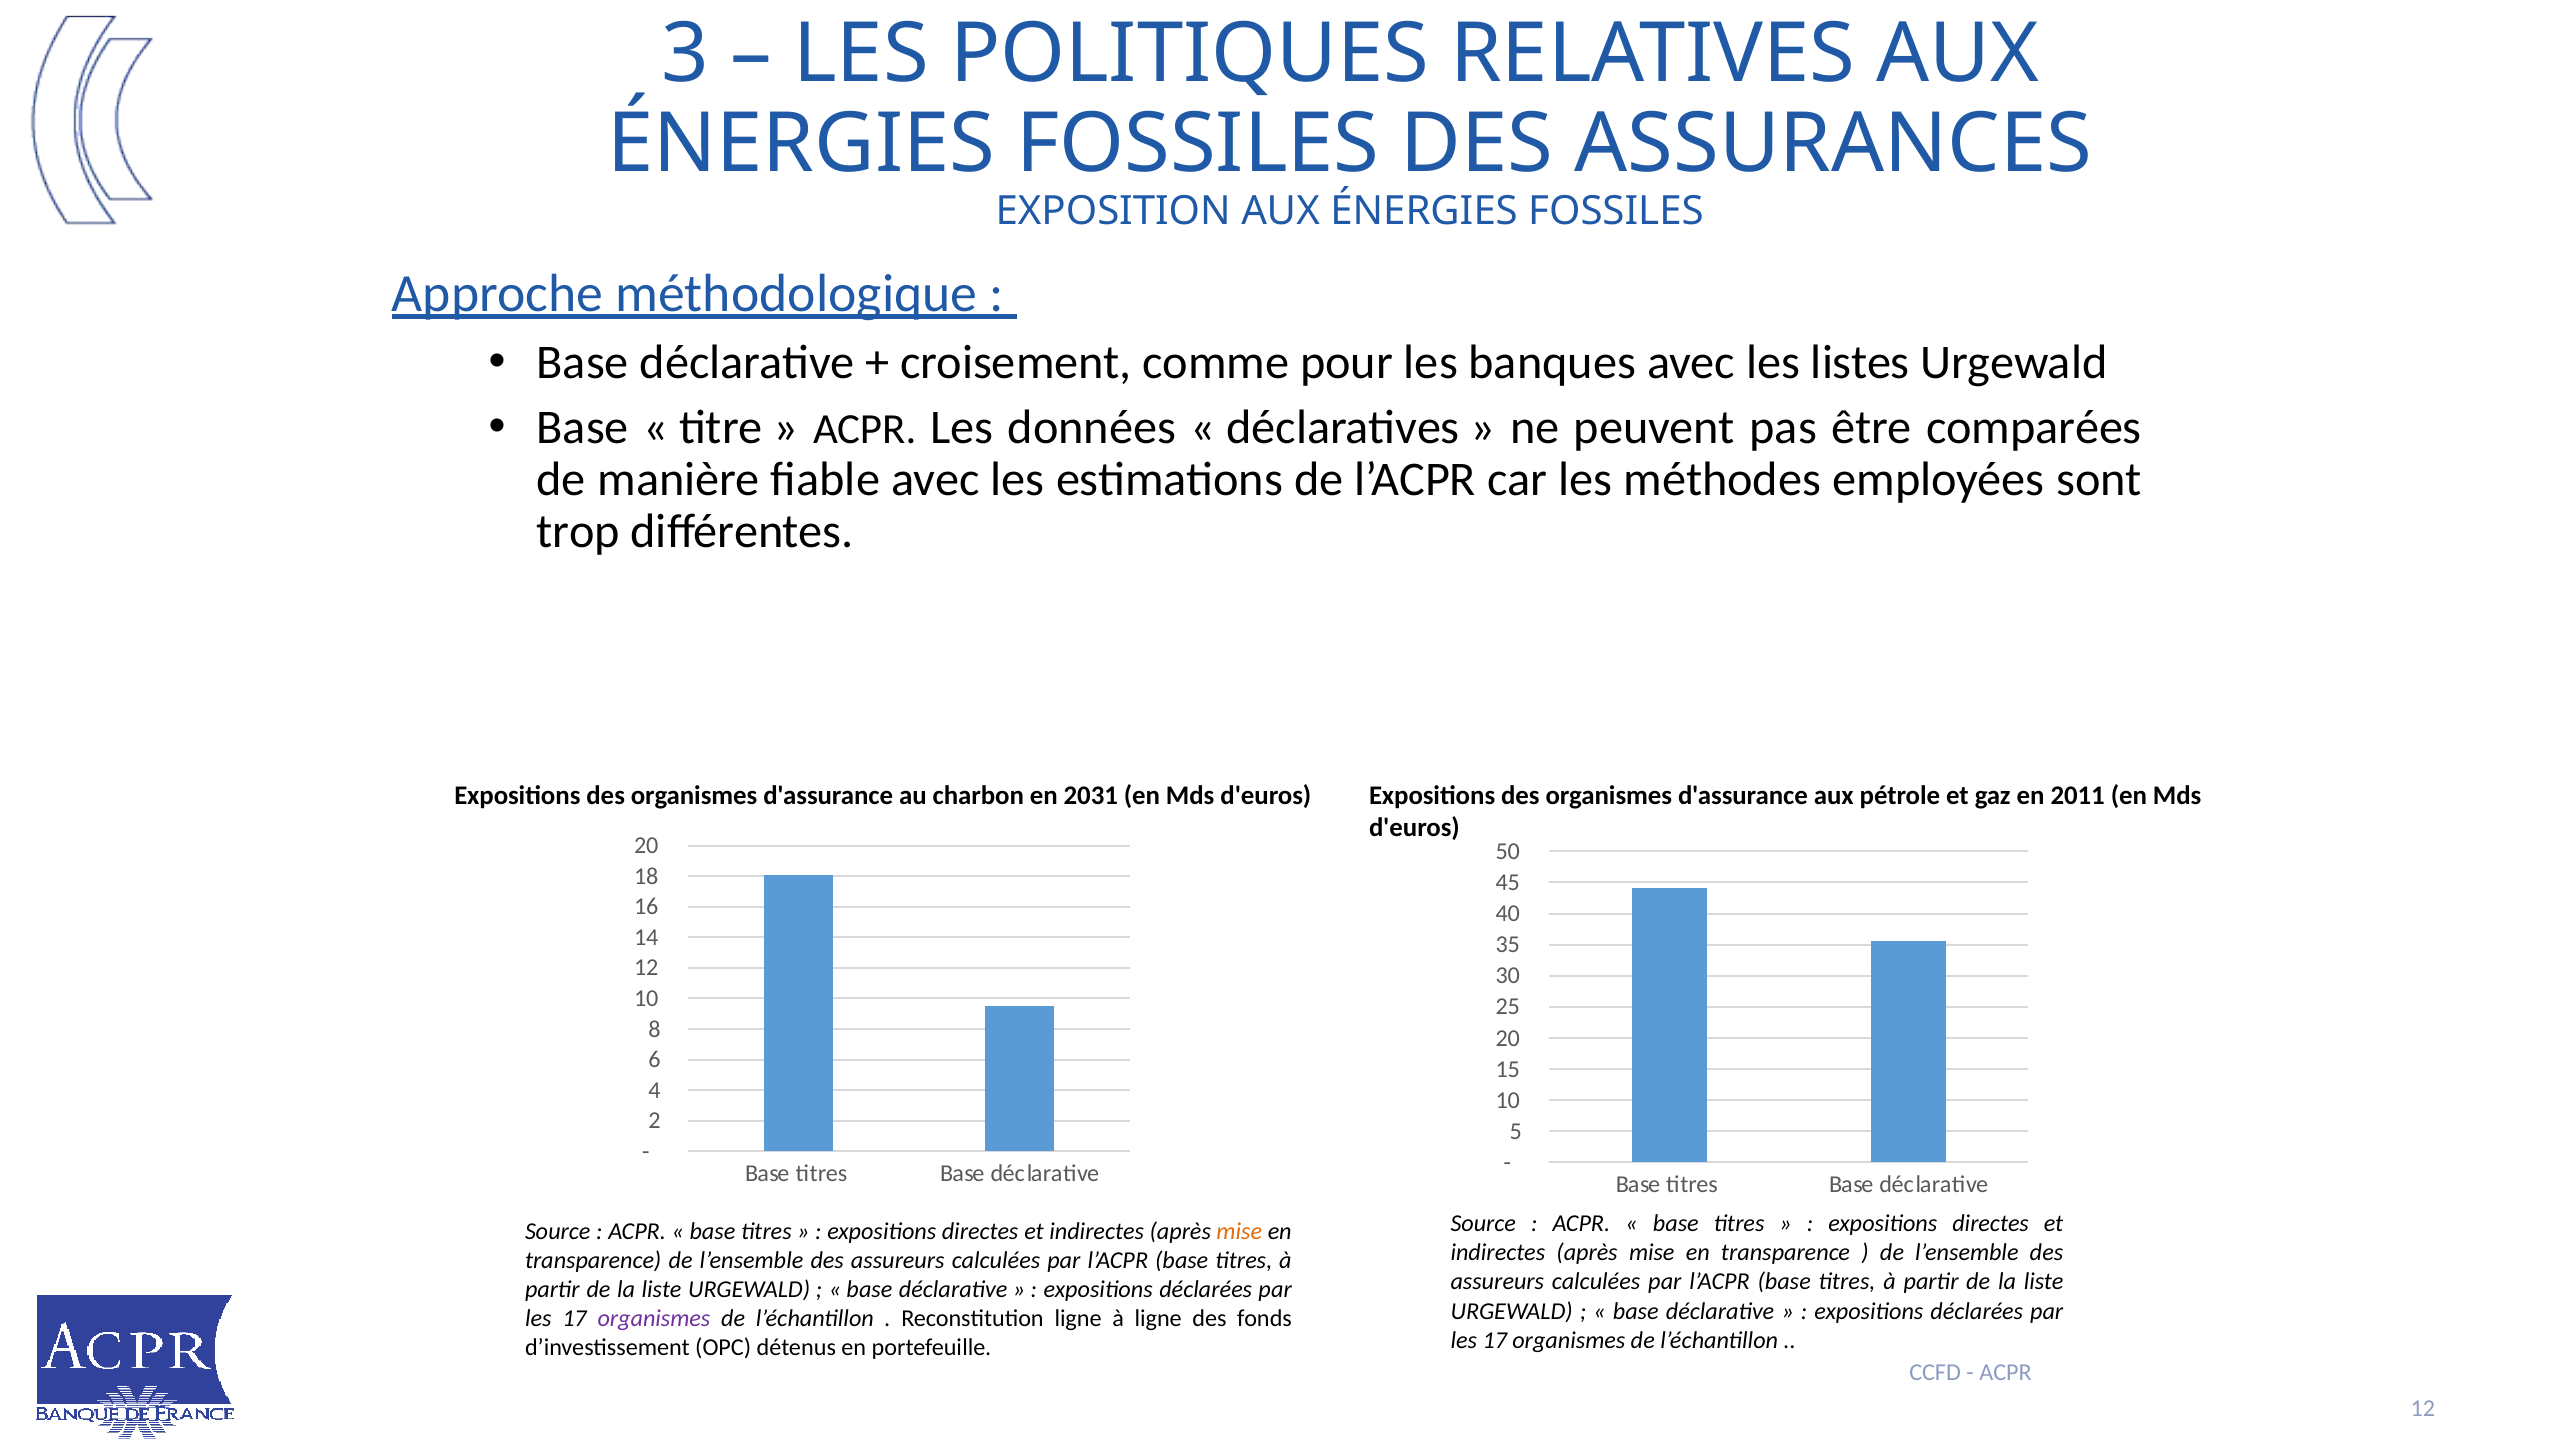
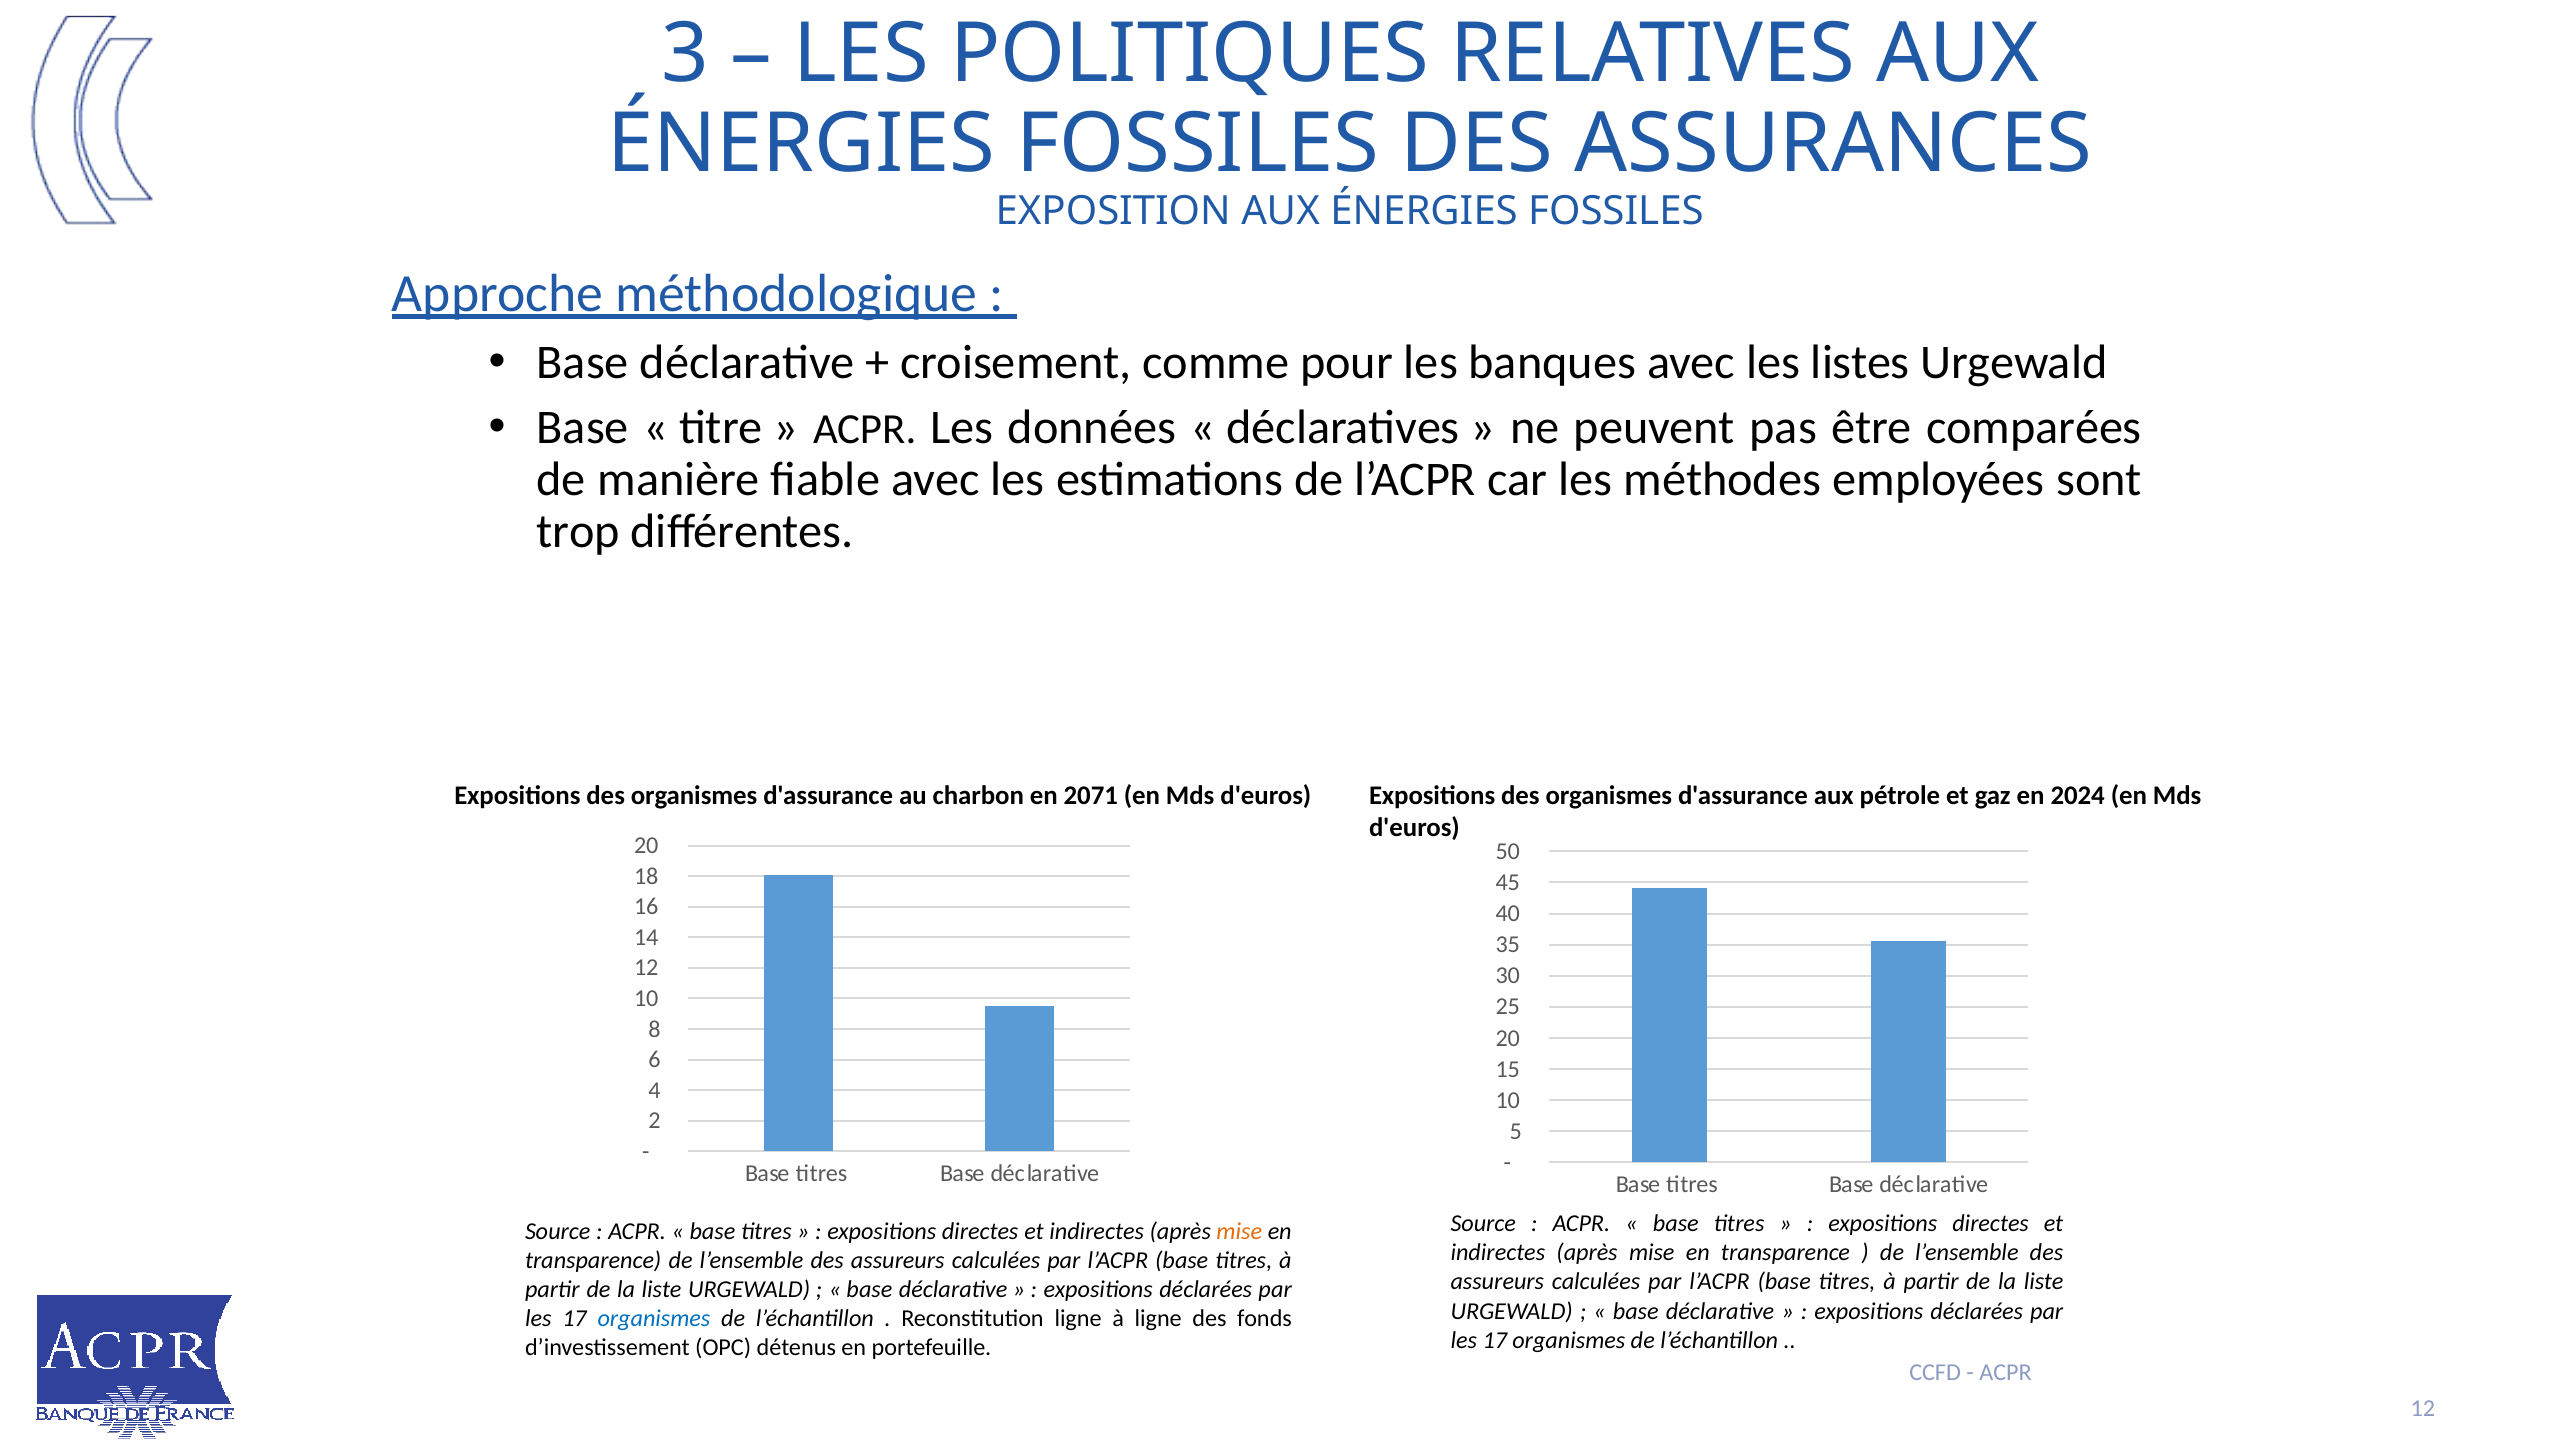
2031: 2031 -> 2071
2011: 2011 -> 2024
organismes at (654, 1319) colour: purple -> blue
